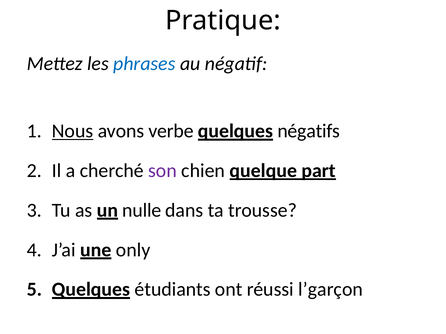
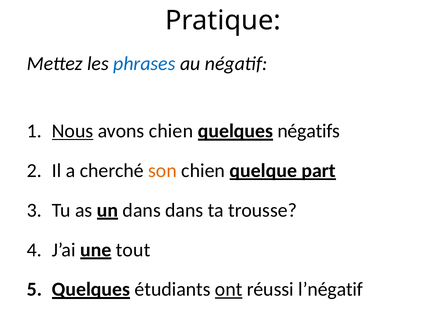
avons verbe: verbe -> chien
son colour: purple -> orange
nulle at (142, 211): nulle -> dans
only: only -> tout
ont underline: none -> present
l’garçon: l’garçon -> l’négatif
